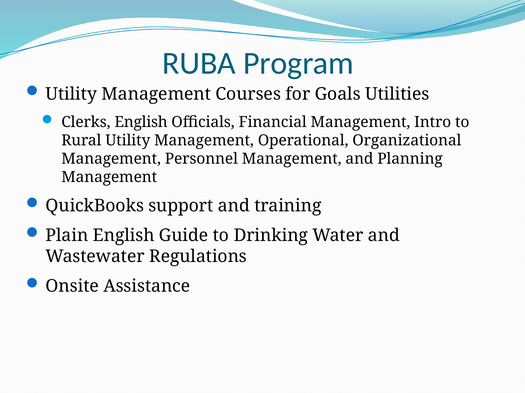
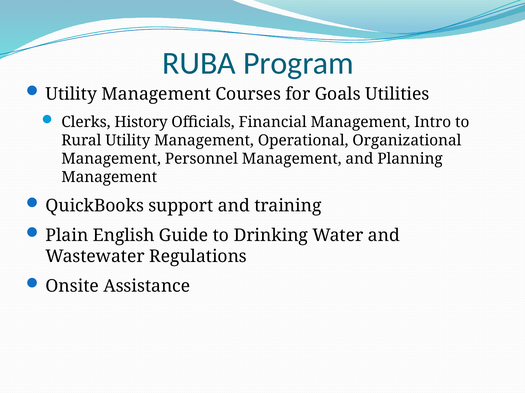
Clerks English: English -> History
